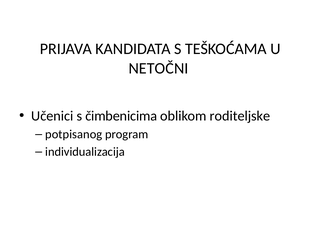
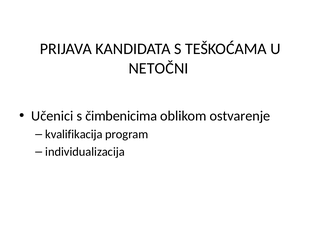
roditeljske: roditeljske -> ostvarenje
potpisanog: potpisanog -> kvalifikacija
